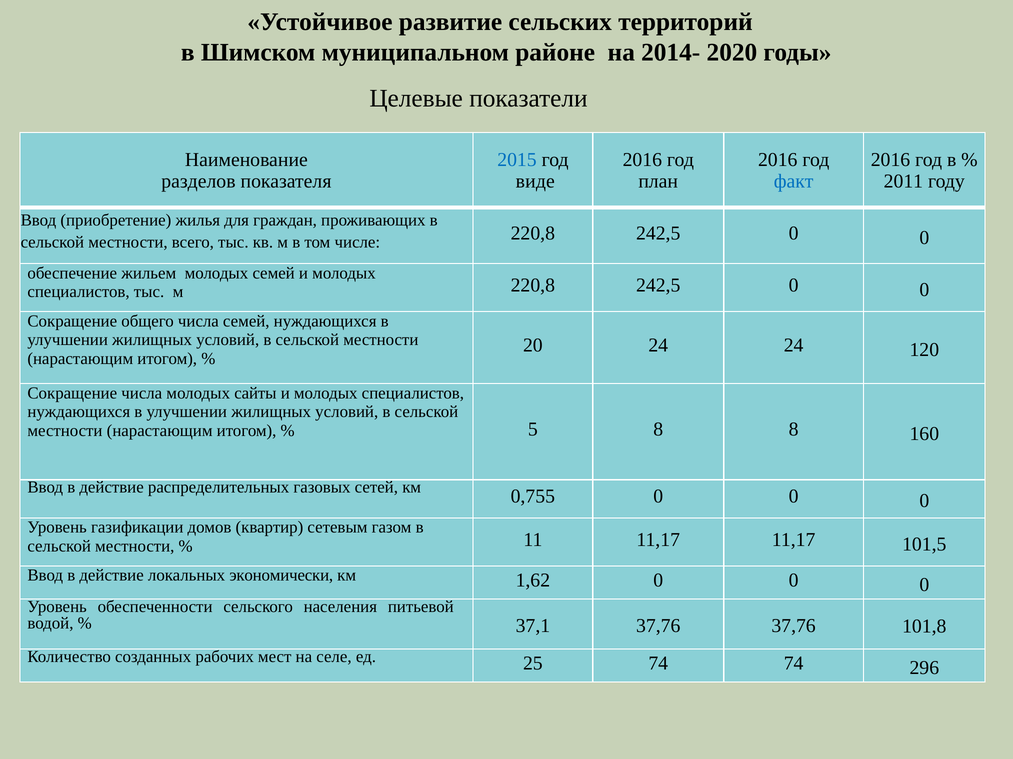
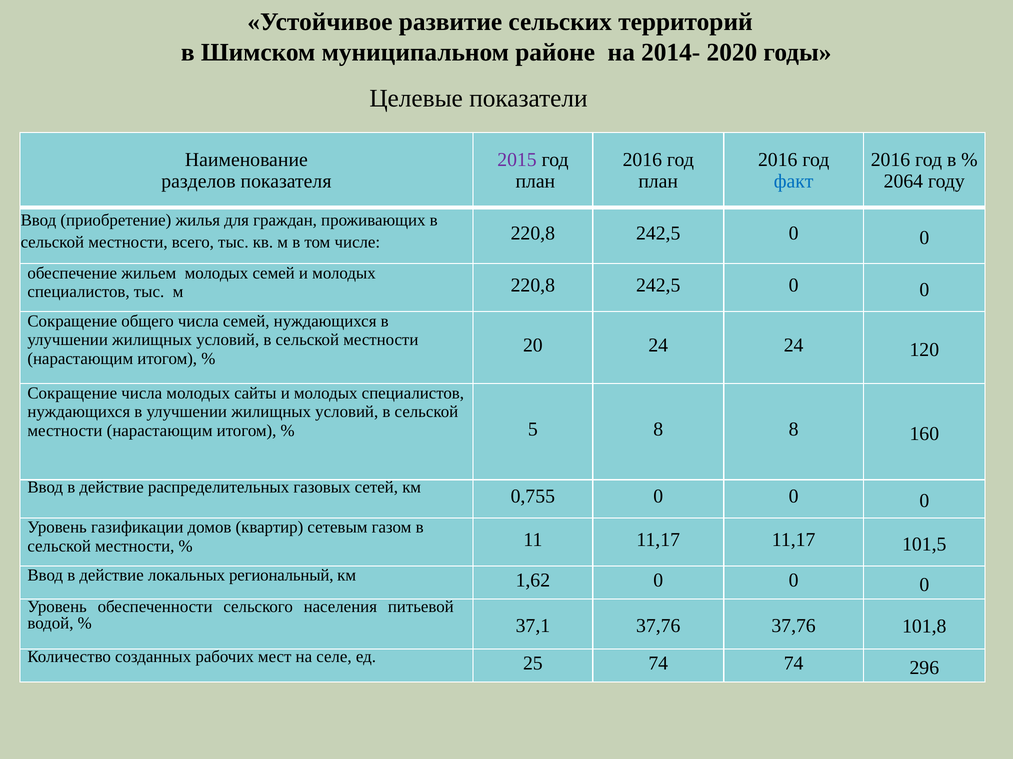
2015 colour: blue -> purple
виде at (535, 182): виде -> план
2011: 2011 -> 2064
экономически: экономически -> региональный
